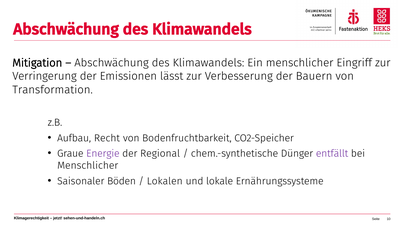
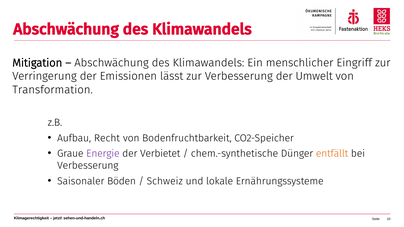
Bauern: Bauern -> Umwelt
Regional: Regional -> Verbietet
entfällt colour: purple -> orange
Menschlicher at (88, 166): Menschlicher -> Verbesserung
Lokalen: Lokalen -> Schweiz
